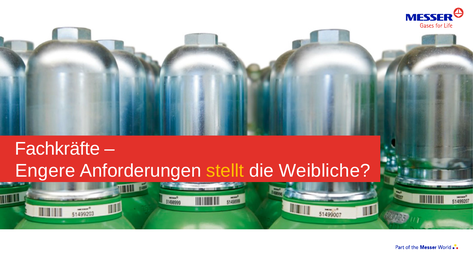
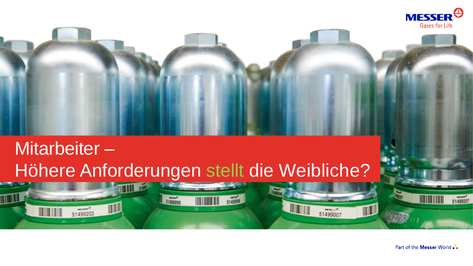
Fachkräfte: Fachkräfte -> Mitarbeiter
Engere: Engere -> Höhere
stellt colour: yellow -> light green
